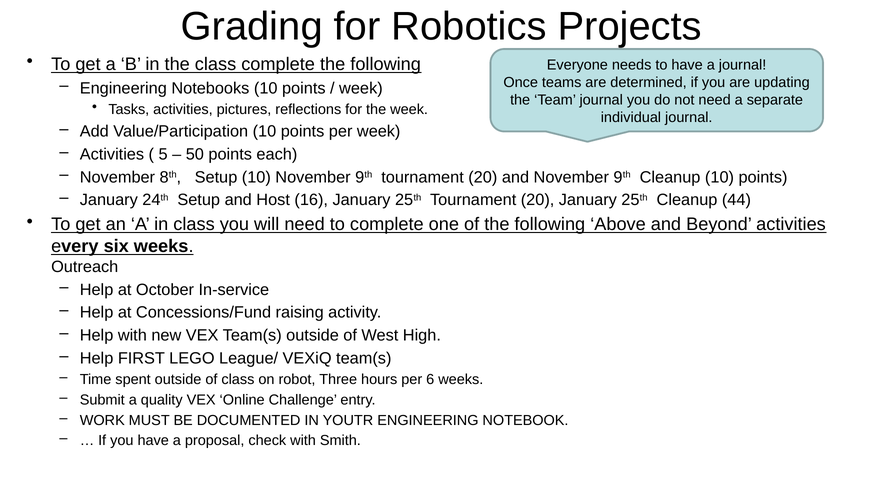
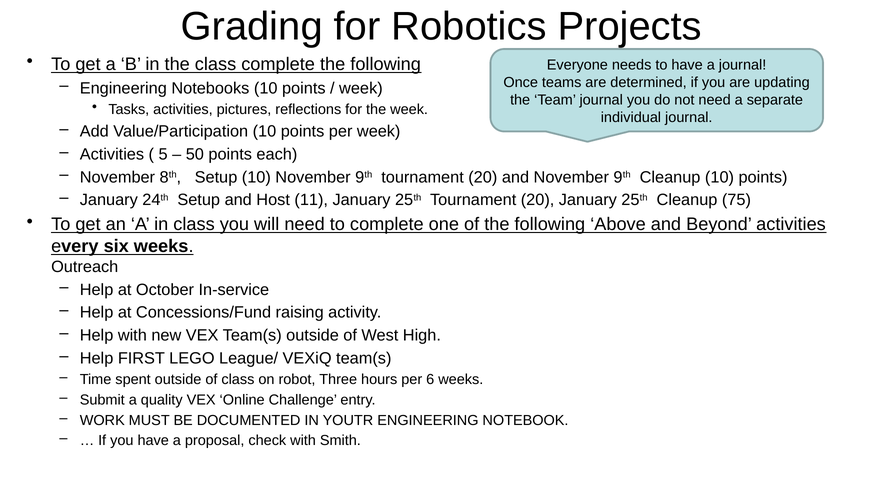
16: 16 -> 11
44: 44 -> 75
